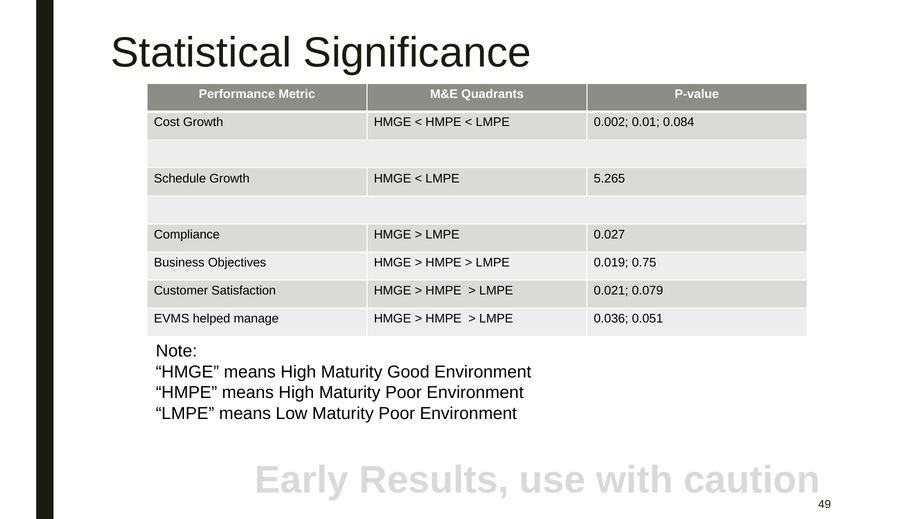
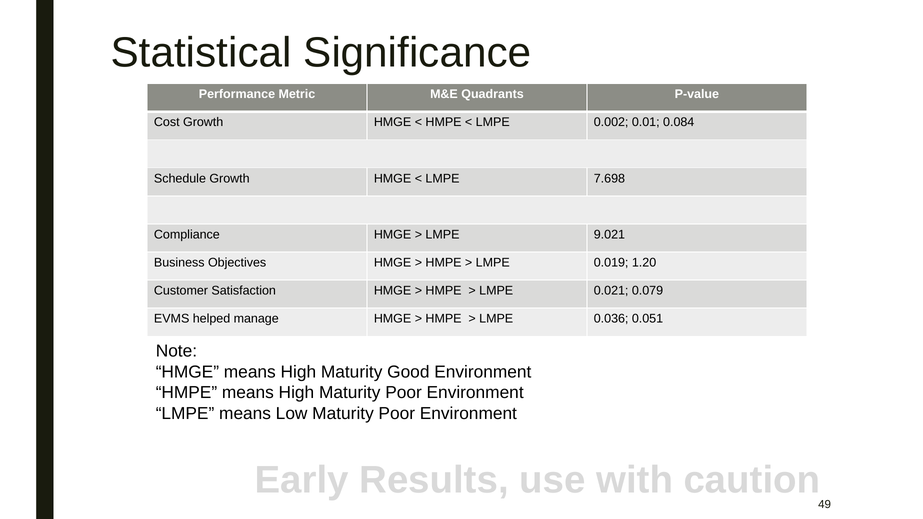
5.265: 5.265 -> 7.698
0.027: 0.027 -> 9.021
0.75: 0.75 -> 1.20
